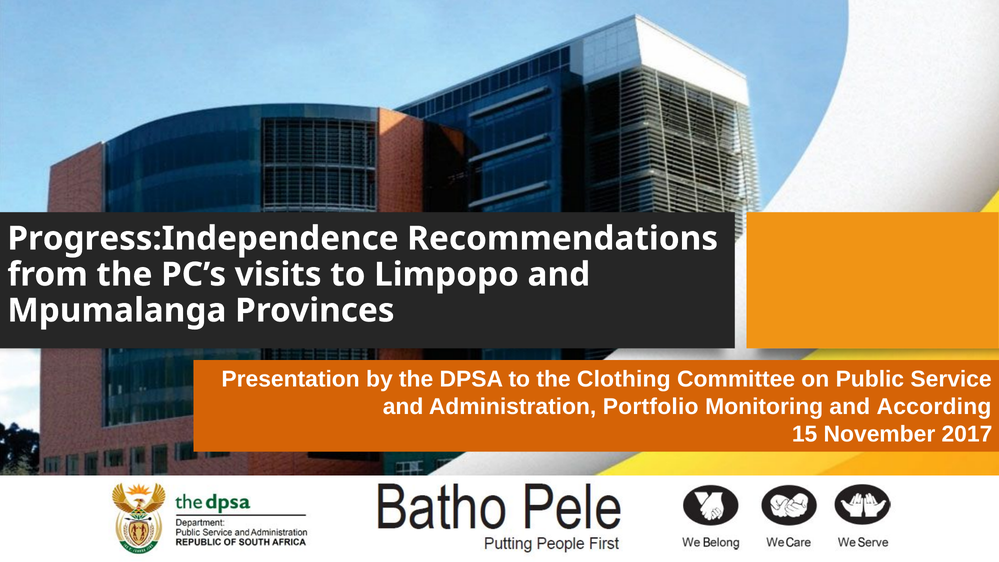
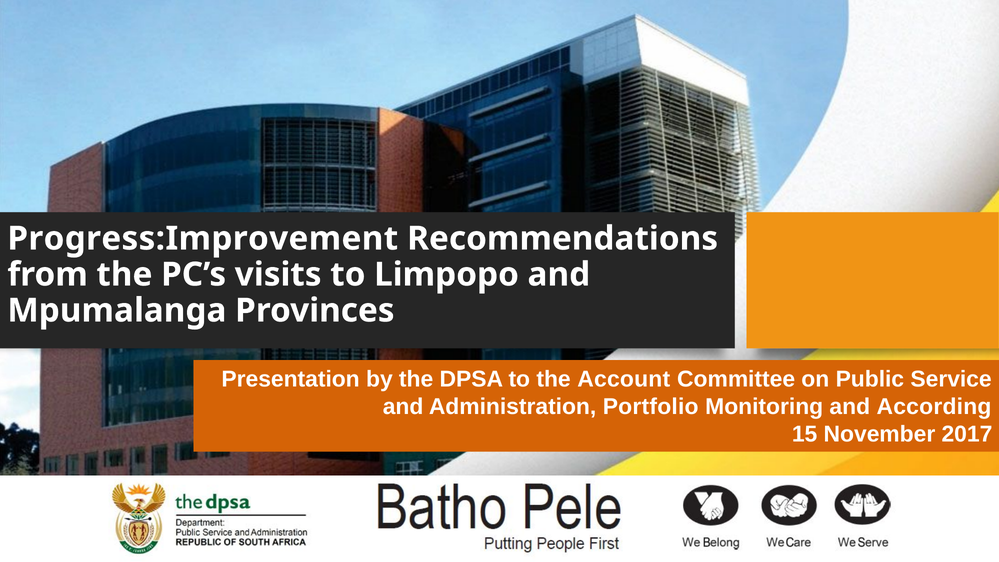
Progress:Independence: Progress:Independence -> Progress:Improvement
Clothing: Clothing -> Account
